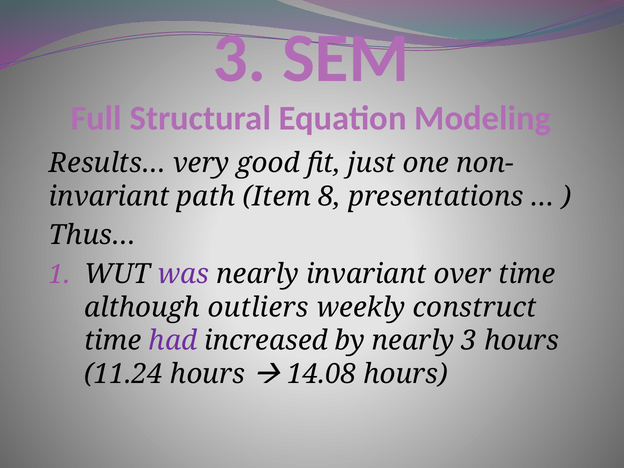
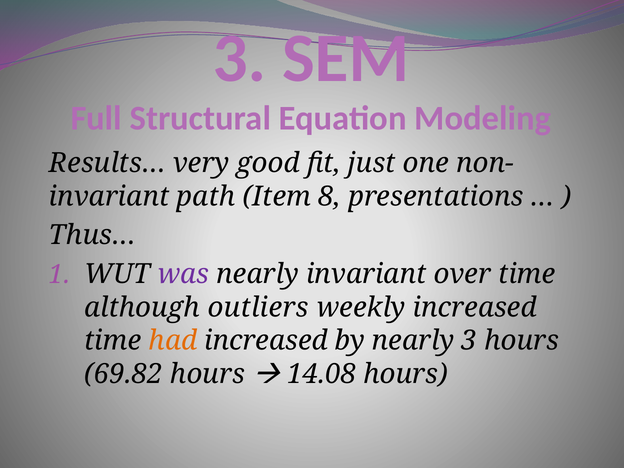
weekly construct: construct -> increased
had colour: purple -> orange
11.24: 11.24 -> 69.82
